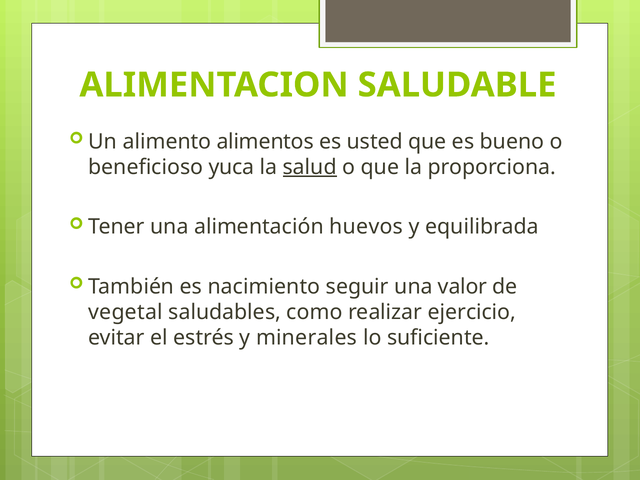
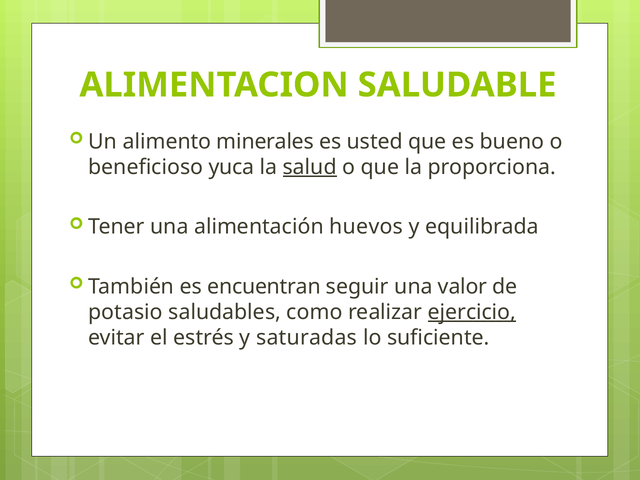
alimentos: alimentos -> minerales
nacimiento: nacimiento -> encuentran
vegetal: vegetal -> potasio
ejercicio underline: none -> present
minerales: minerales -> saturadas
